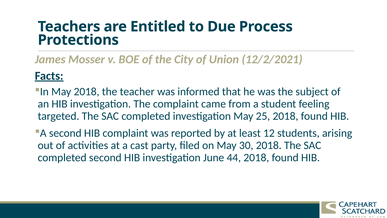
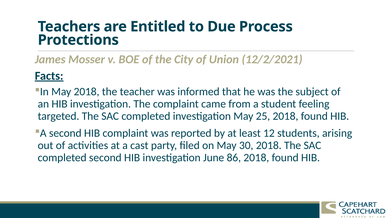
44: 44 -> 86
